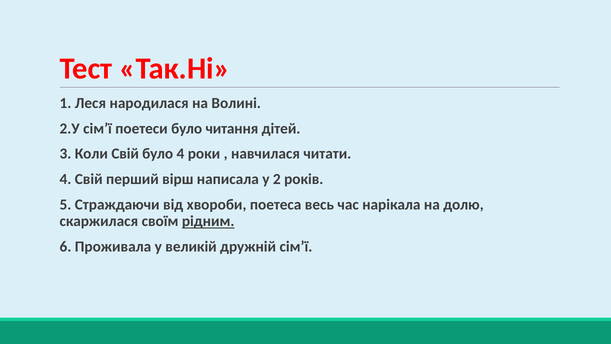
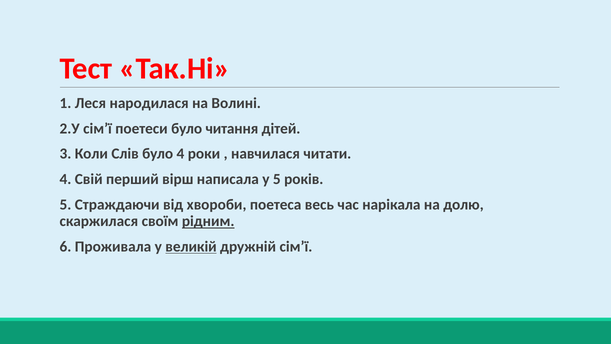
Коли Свій: Свій -> Слів
у 2: 2 -> 5
великій underline: none -> present
